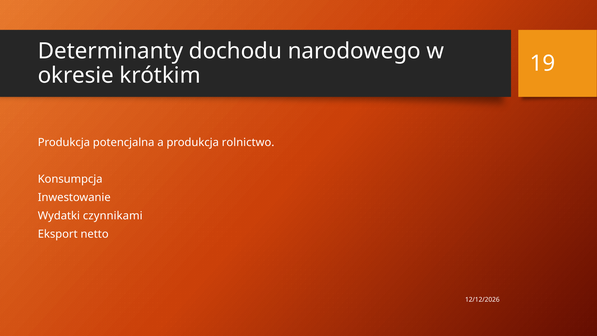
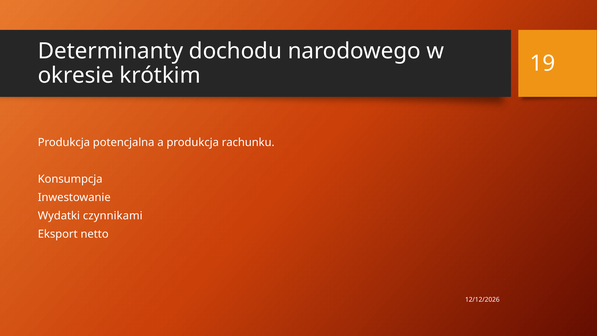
rolnictwo: rolnictwo -> rachunku
